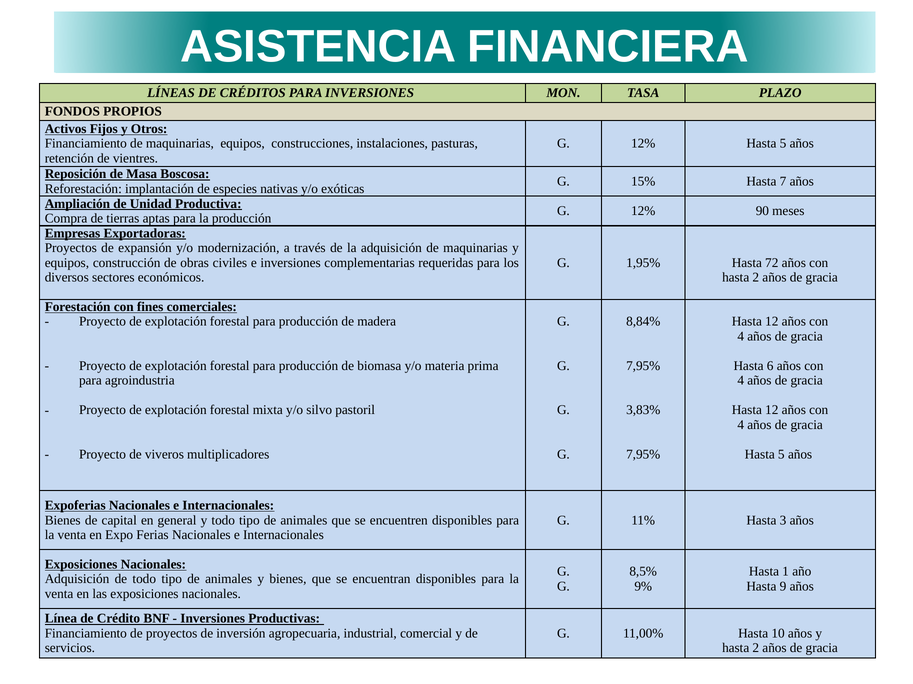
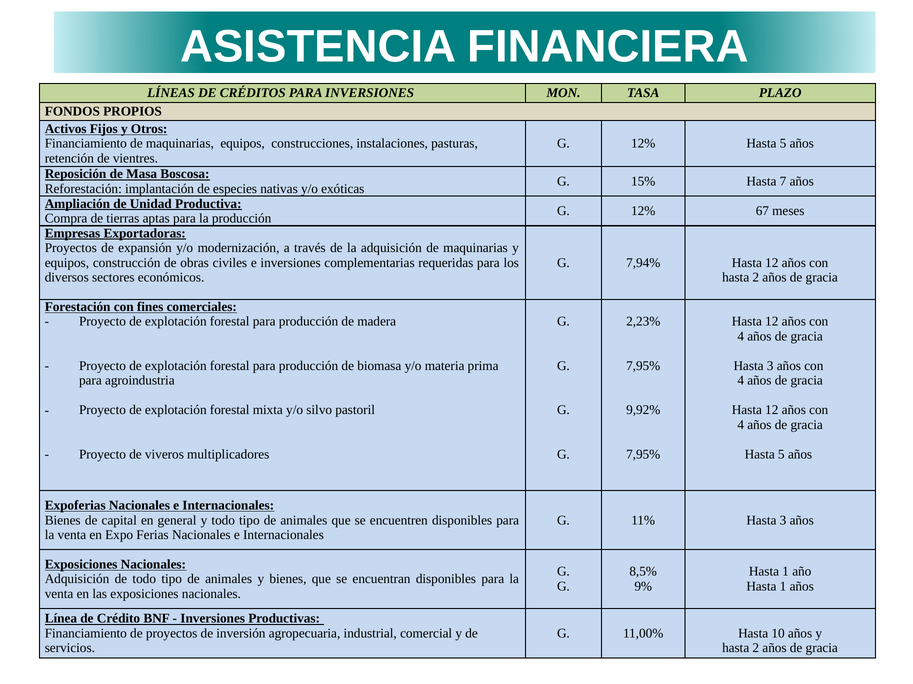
90: 90 -> 67
1,95%: 1,95% -> 7,94%
72 at (772, 263): 72 -> 12
8,84%: 8,84% -> 2,23%
6 at (770, 366): 6 -> 3
3,83%: 3,83% -> 9,92%
9 at (783, 587): 9 -> 1
